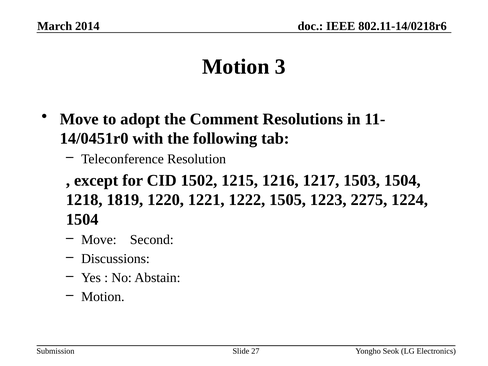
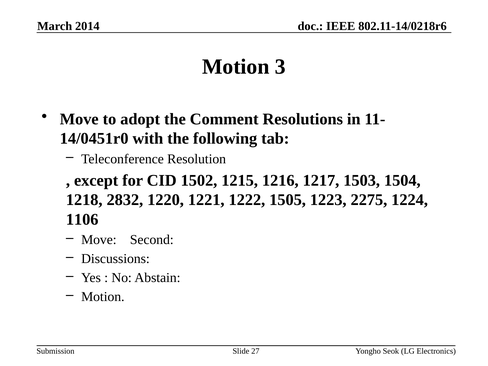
1819: 1819 -> 2832
1504 at (82, 219): 1504 -> 1106
